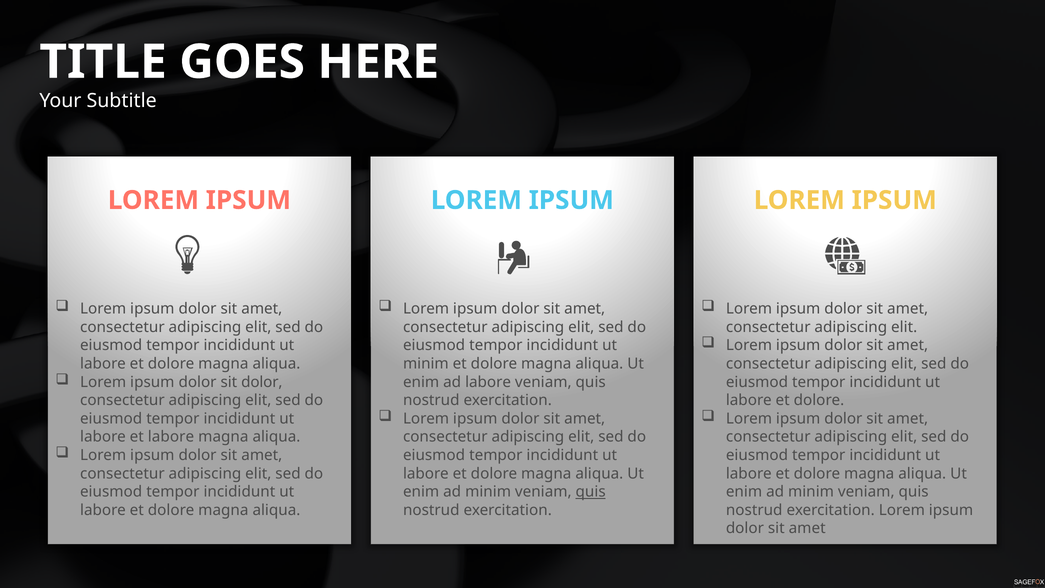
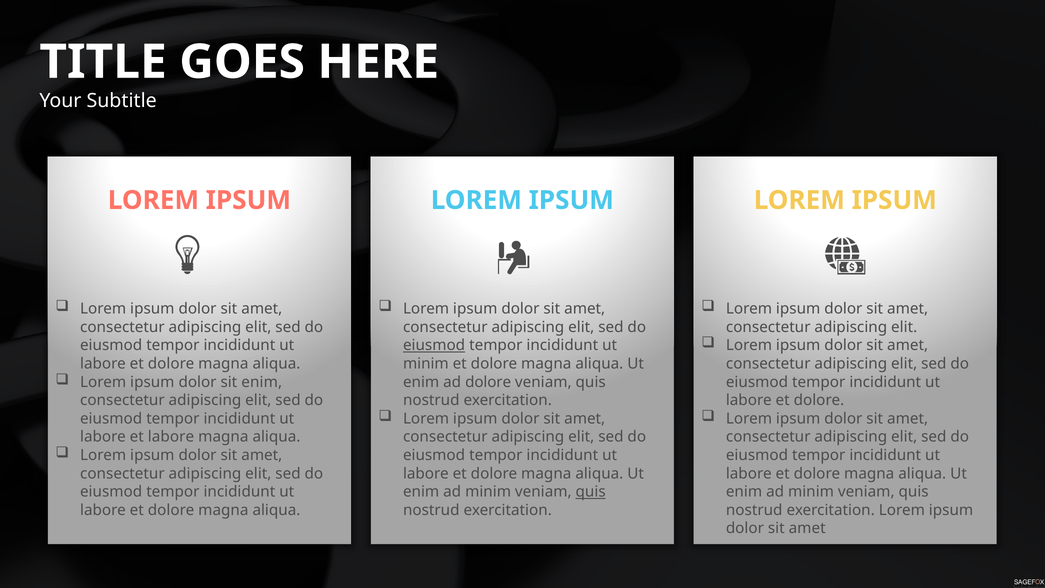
eiusmod at (434, 345) underline: none -> present
sit dolor: dolor -> enim
ad labore: labore -> dolore
